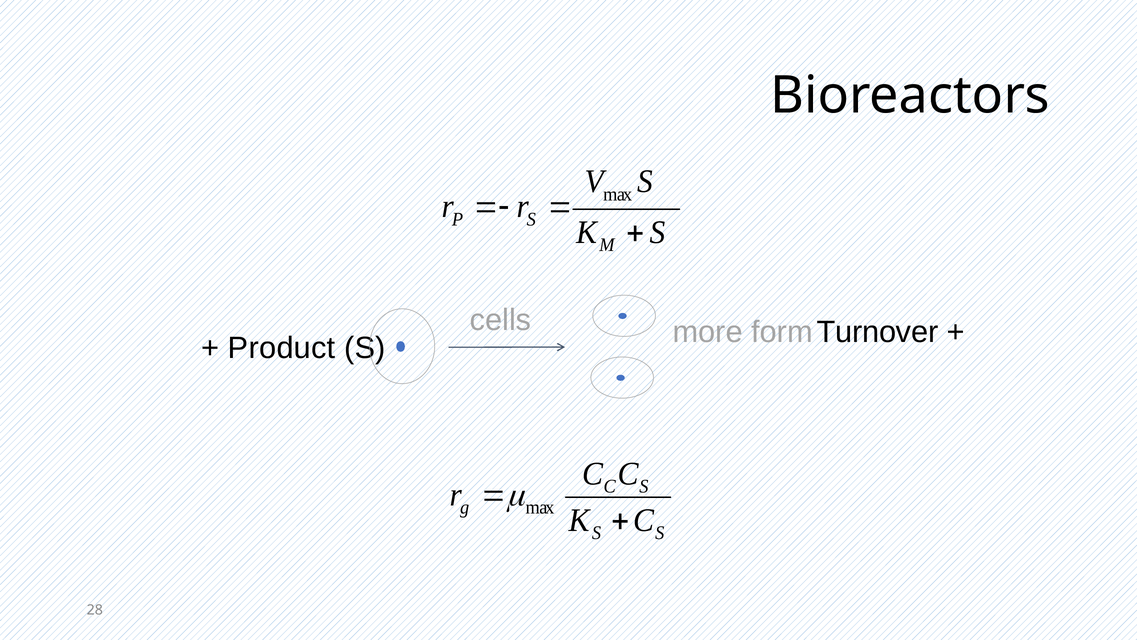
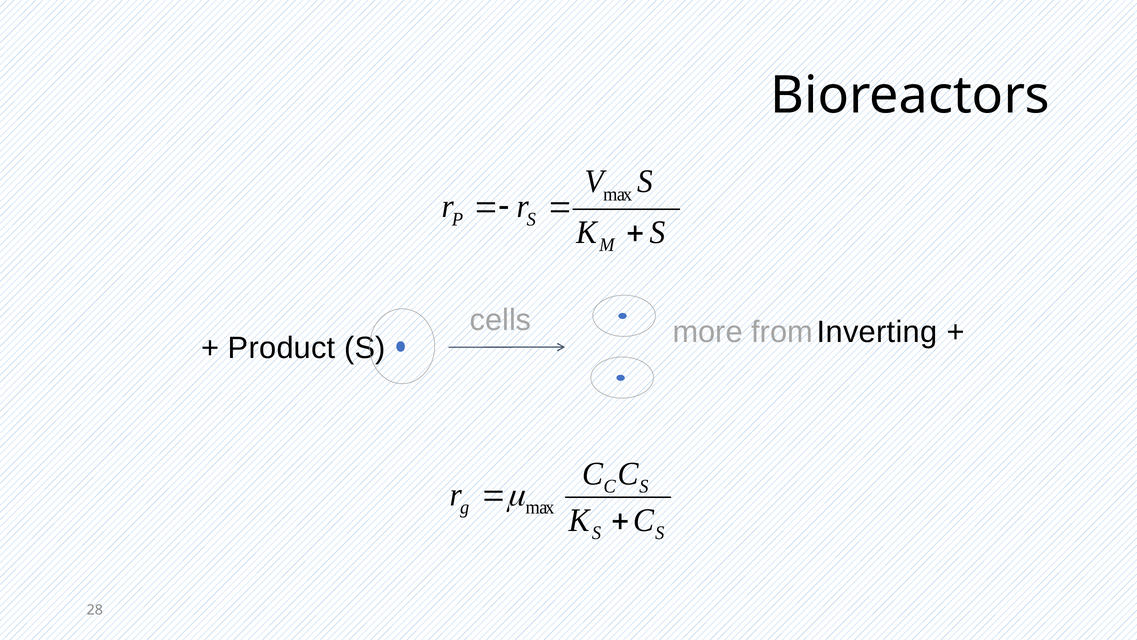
form: form -> from
Turnover: Turnover -> Inverting
